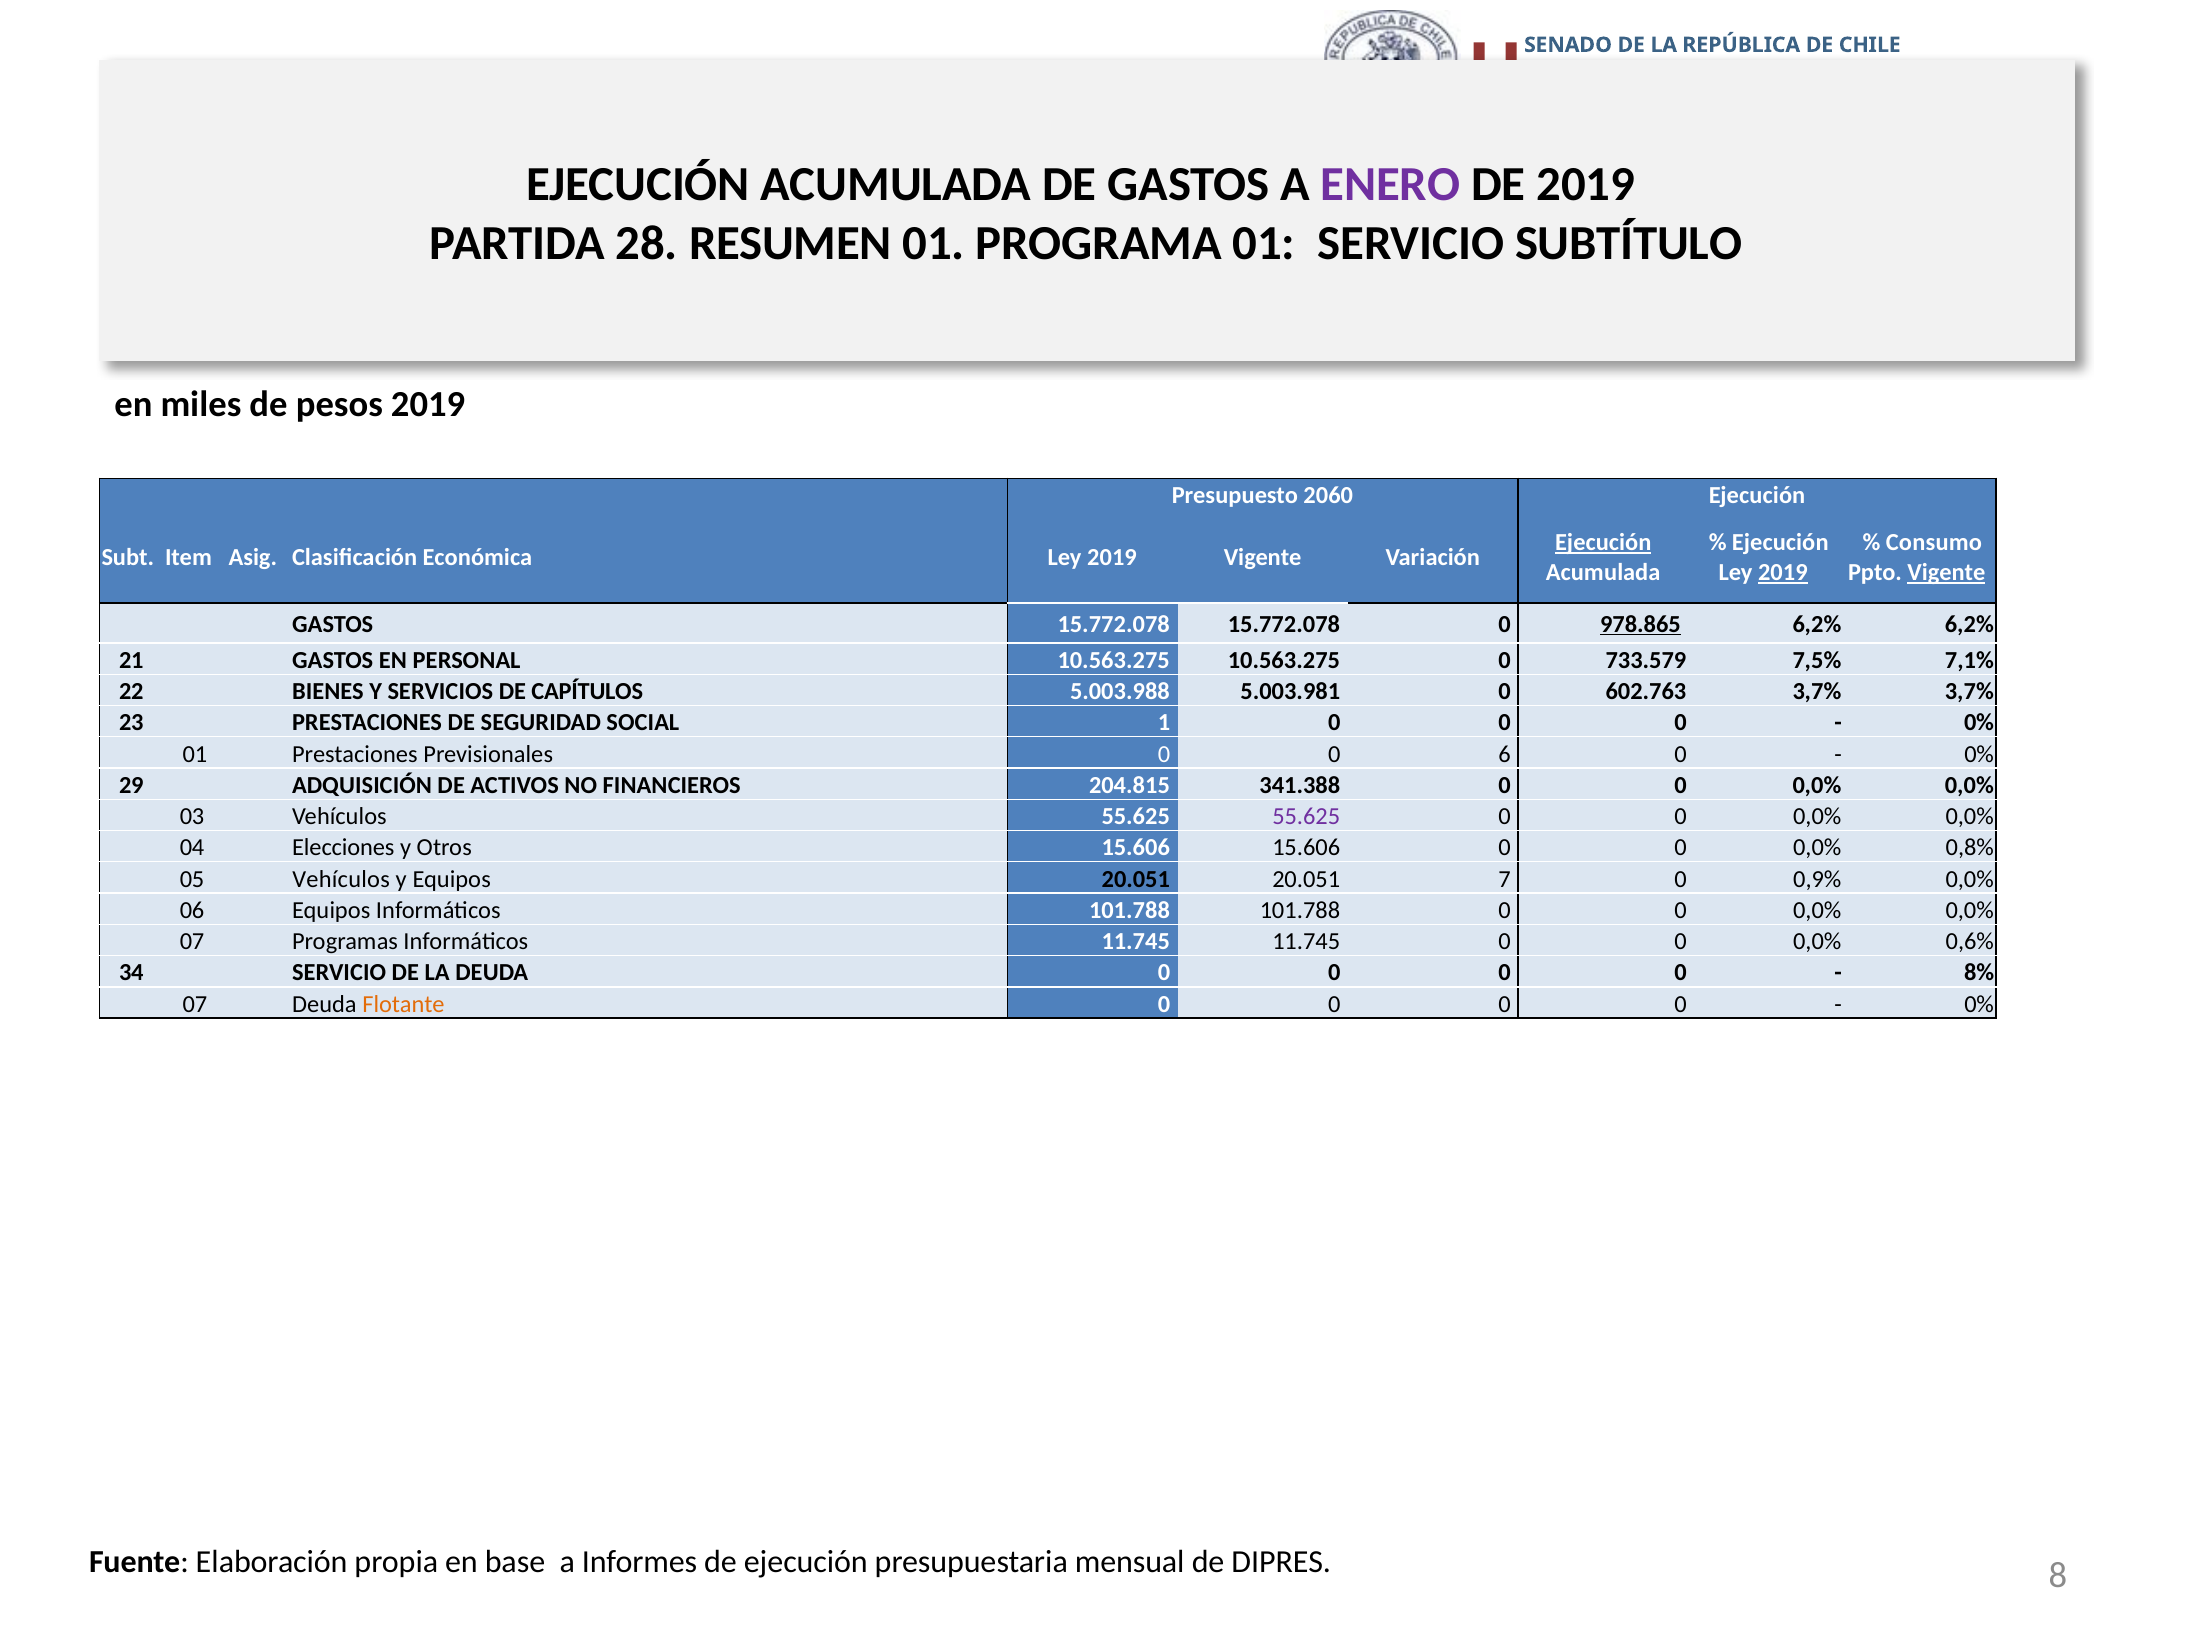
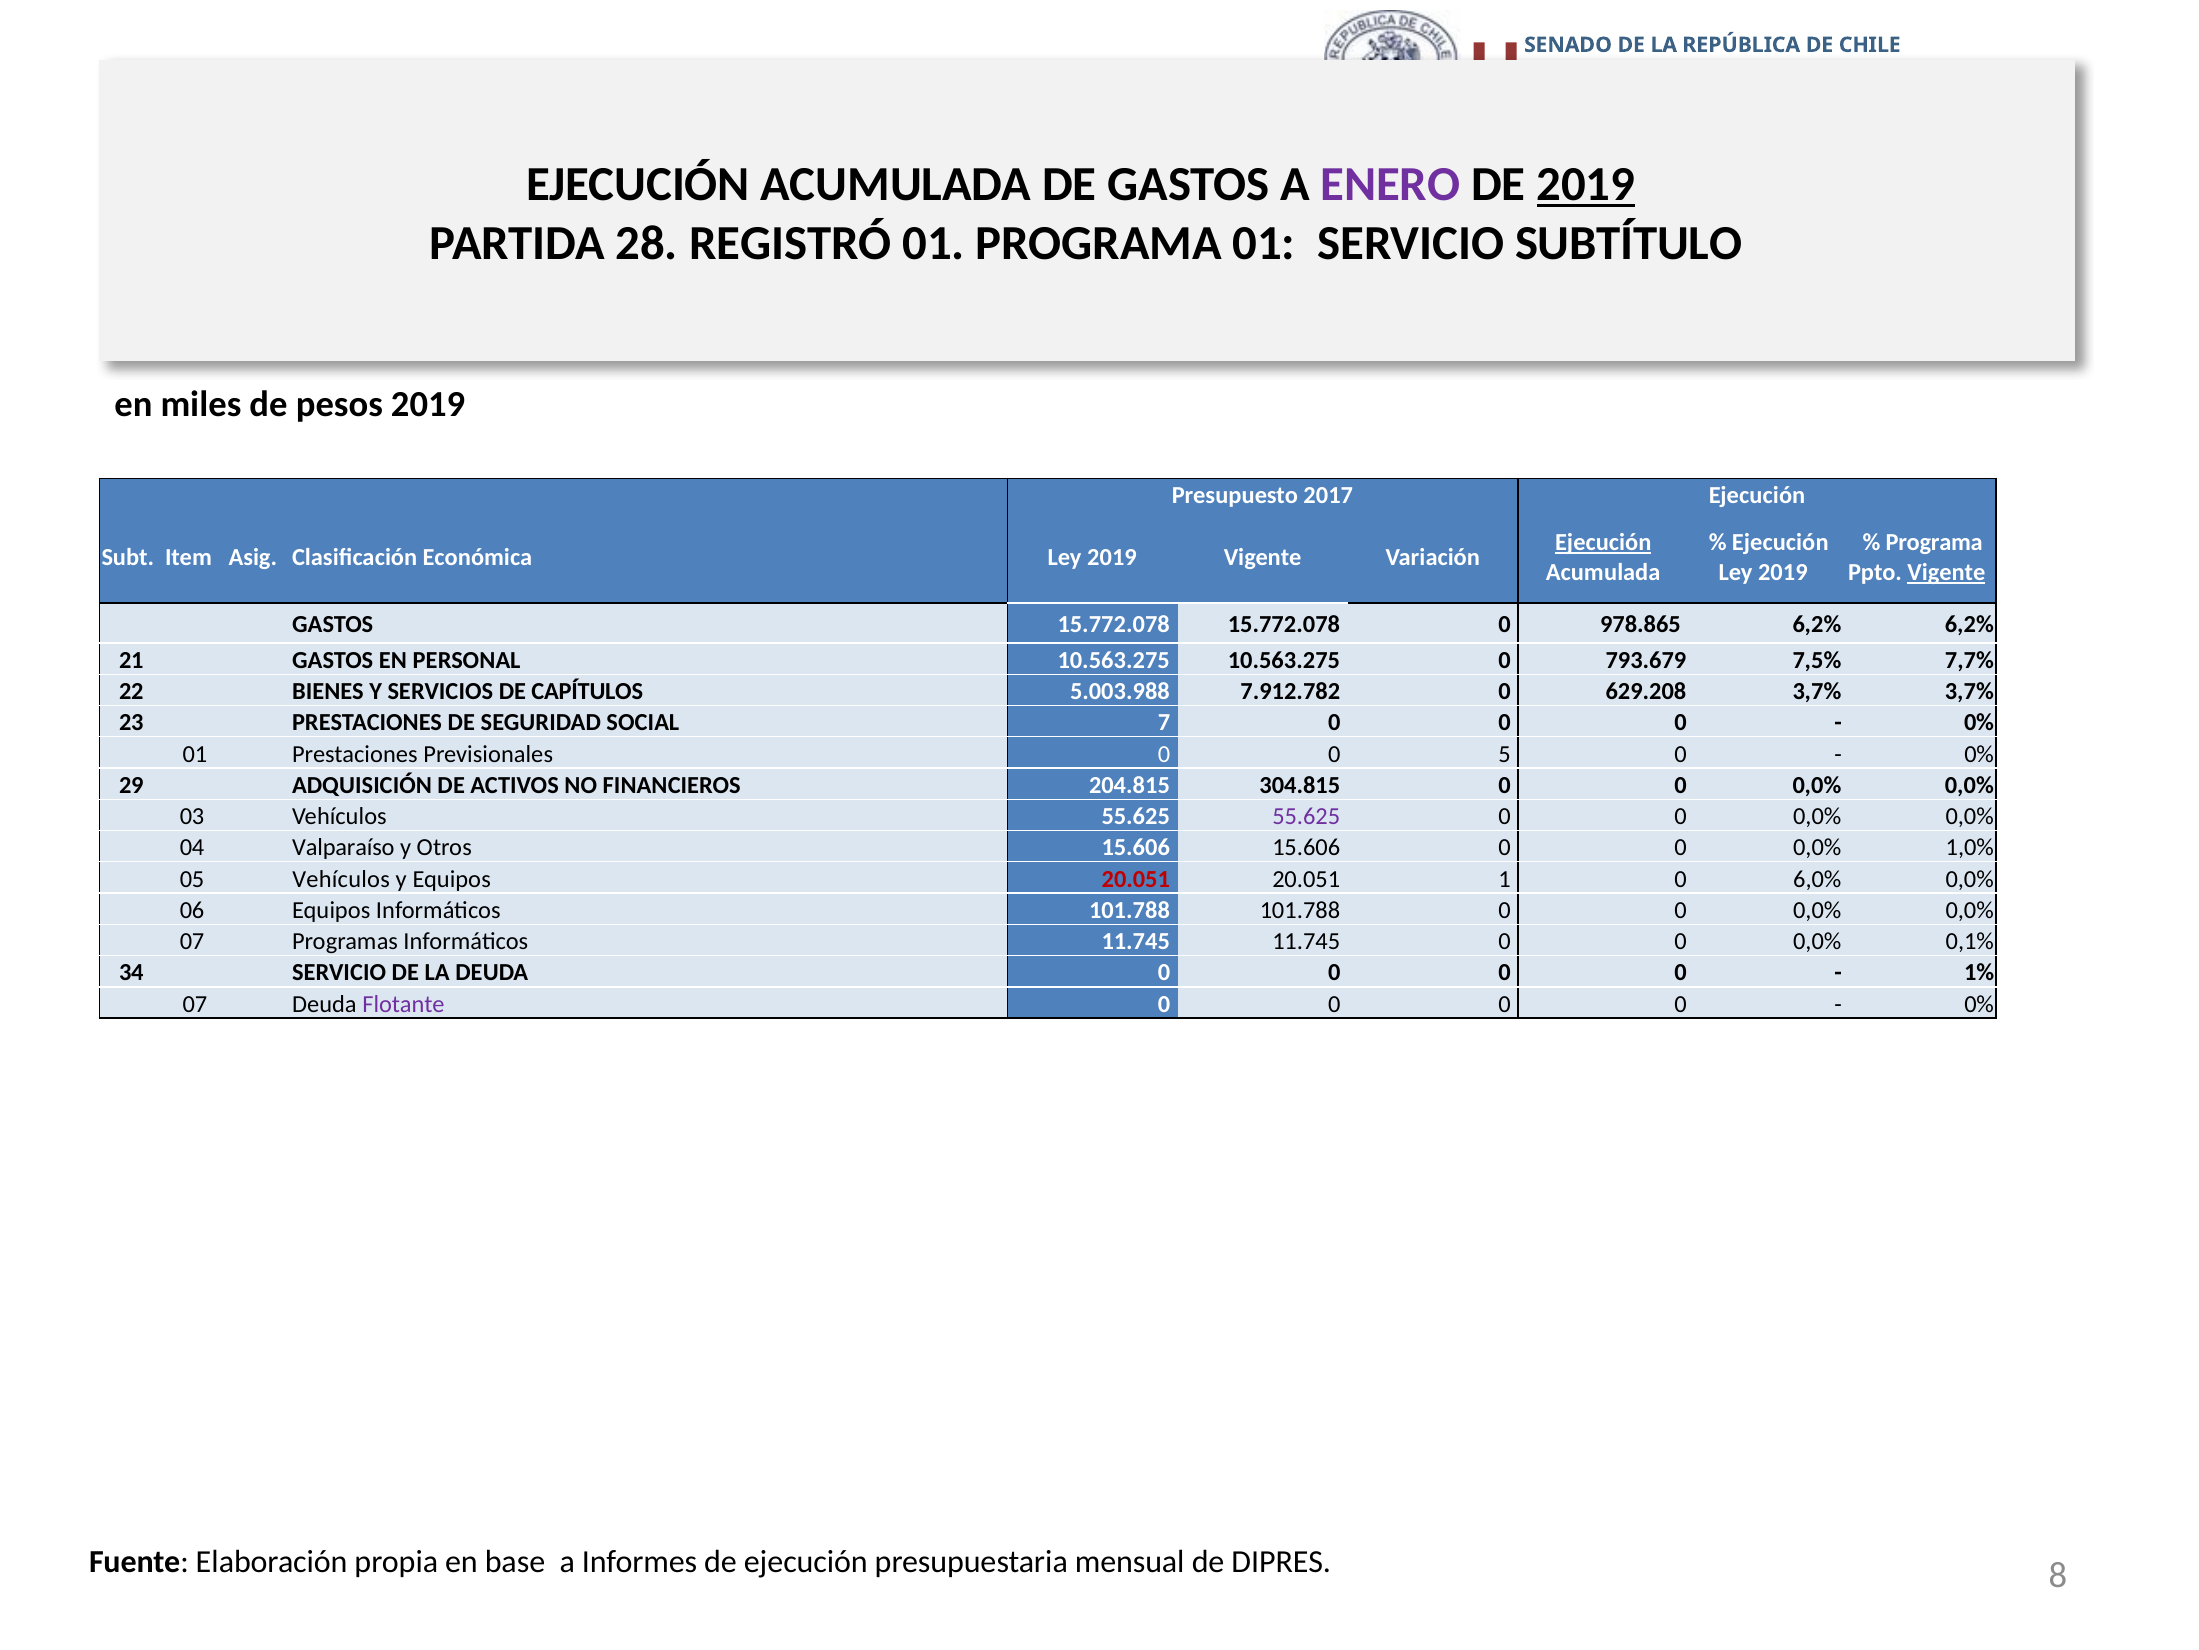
2019 at (1586, 184) underline: none -> present
RESUMEN: RESUMEN -> REGISTRÓ
2060: 2060 -> 2017
Consumo at (1934, 542): Consumo -> Programa
2019 at (1783, 572) underline: present -> none
978.865 underline: present -> none
733.579: 733.579 -> 793.679
7,1%: 7,1% -> 7,7%
5.003.981: 5.003.981 -> 7.912.782
602.763: 602.763 -> 629.208
1: 1 -> 7
6: 6 -> 5
341.388: 341.388 -> 304.815
Elecciones: Elecciones -> Valparaíso
0,8%: 0,8% -> 1,0%
20.051 at (1136, 879) colour: black -> red
7: 7 -> 1
0,9%: 0,9% -> 6,0%
0,6%: 0,6% -> 0,1%
8%: 8% -> 1%
Flotante colour: orange -> purple
